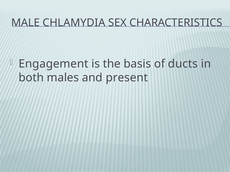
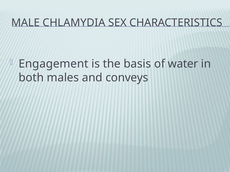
ducts: ducts -> water
present: present -> conveys
